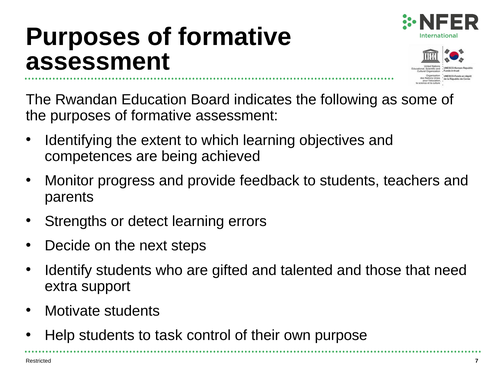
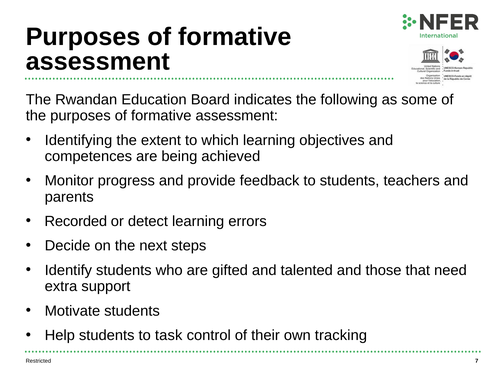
Strengths: Strengths -> Recorded
purpose: purpose -> tracking
